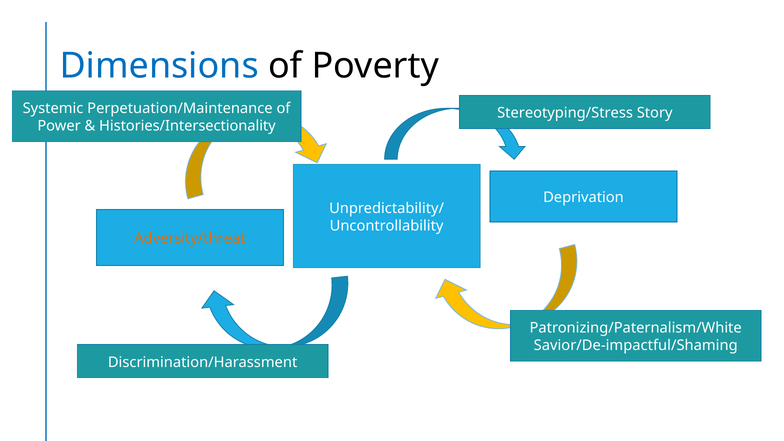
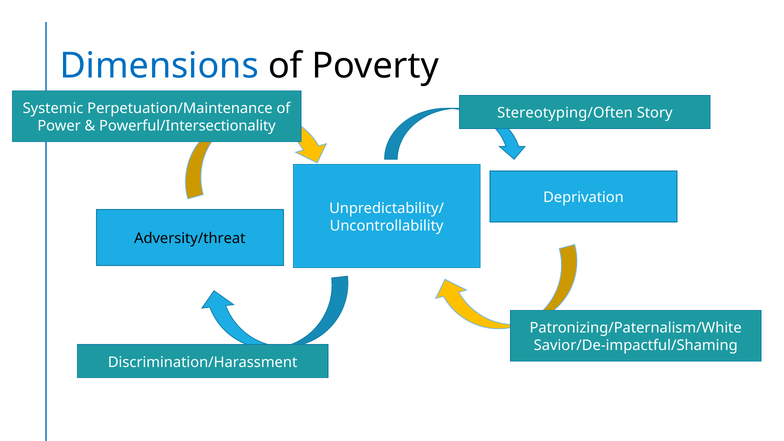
Stereotyping/Stress: Stereotyping/Stress -> Stereotyping/Often
Histories/Intersectionality: Histories/Intersectionality -> Powerful/Intersectionality
Adversity/threat colour: orange -> black
